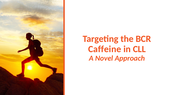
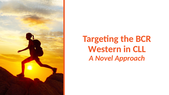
Caffeine: Caffeine -> Western
